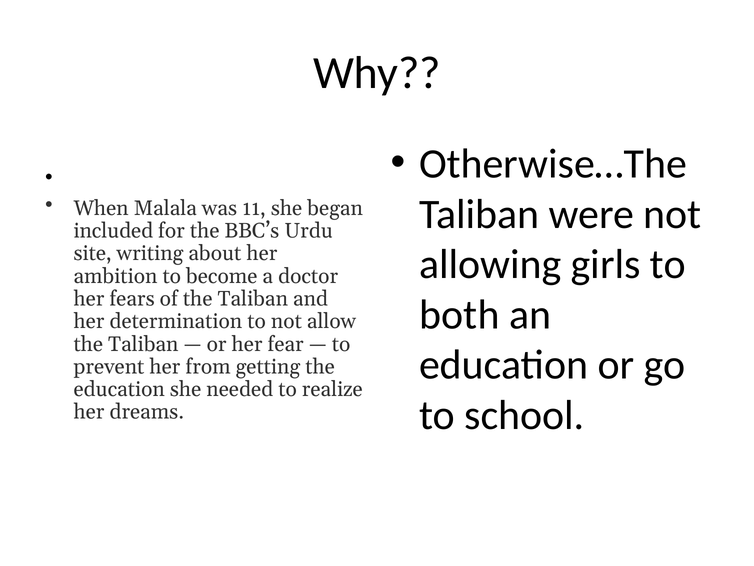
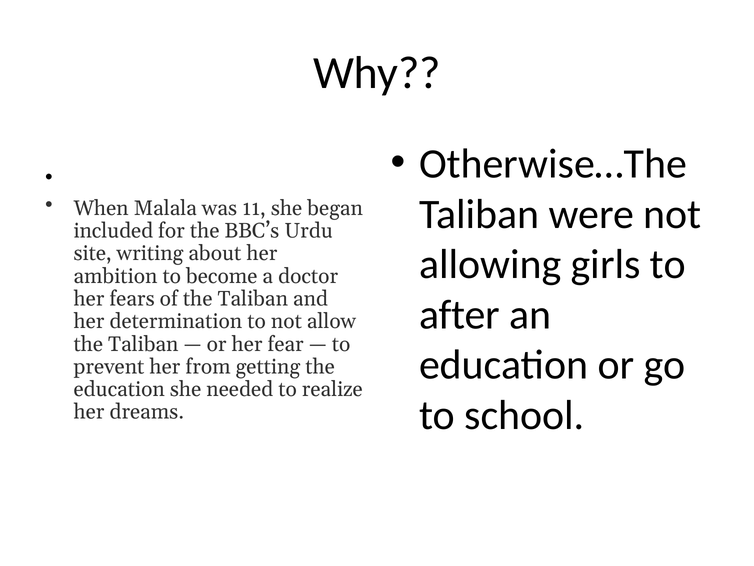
both: both -> after
